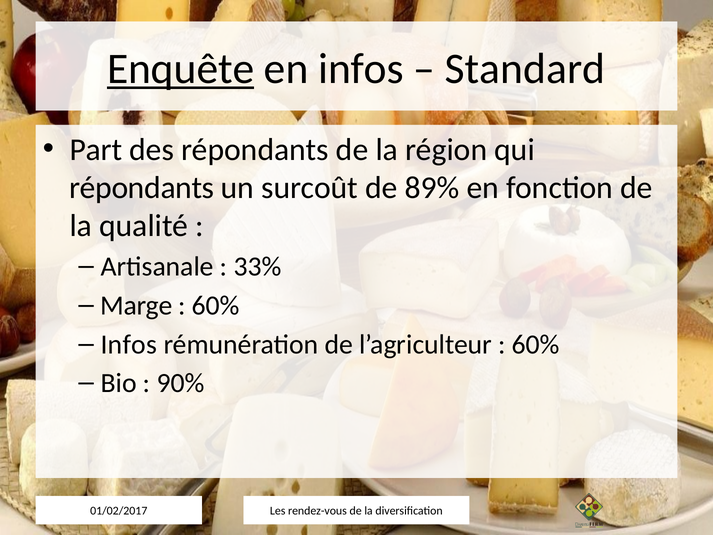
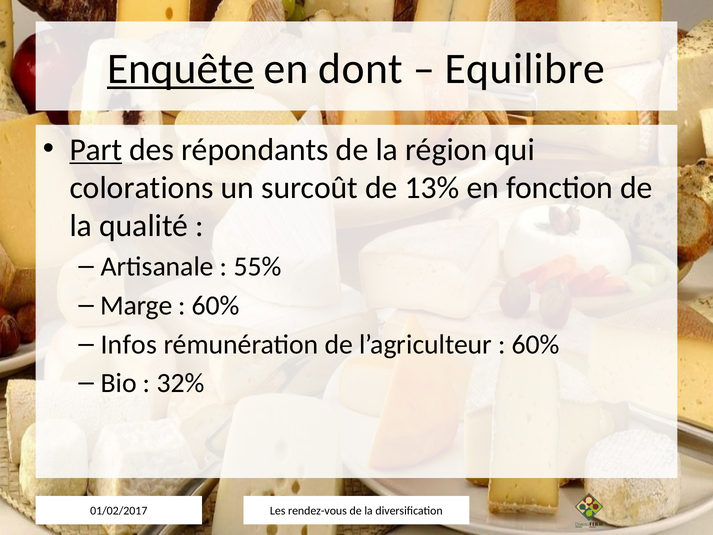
en infos: infos -> dont
Standard: Standard -> Equilibre
Part underline: none -> present
répondants at (142, 188): répondants -> colorations
89%: 89% -> 13%
33%: 33% -> 55%
90%: 90% -> 32%
